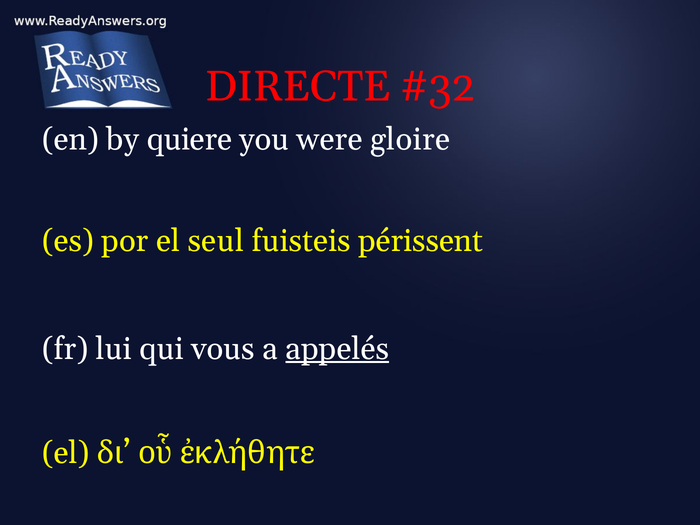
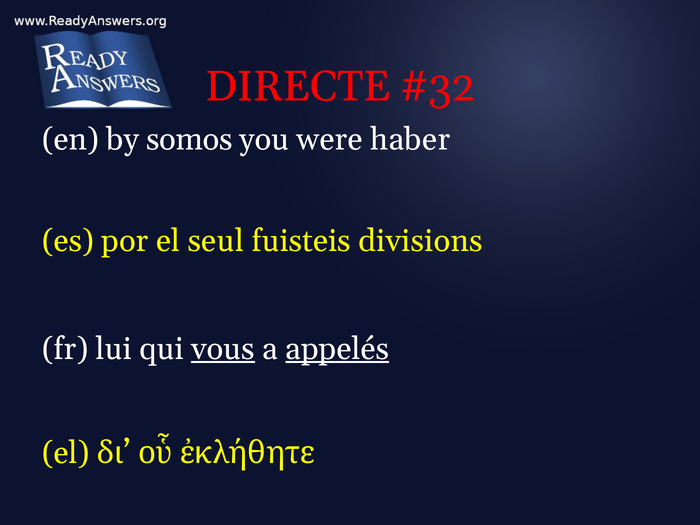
quiere: quiere -> somos
gloire: gloire -> haber
périssent: périssent -> divisions
vous underline: none -> present
